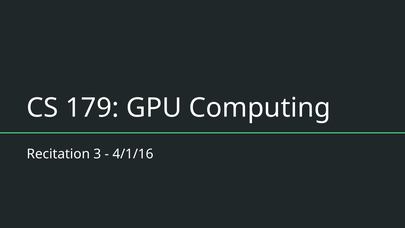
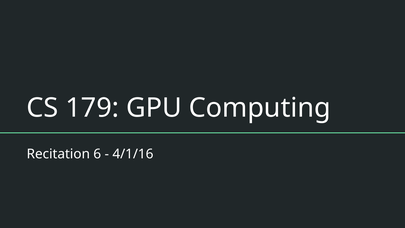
3: 3 -> 6
